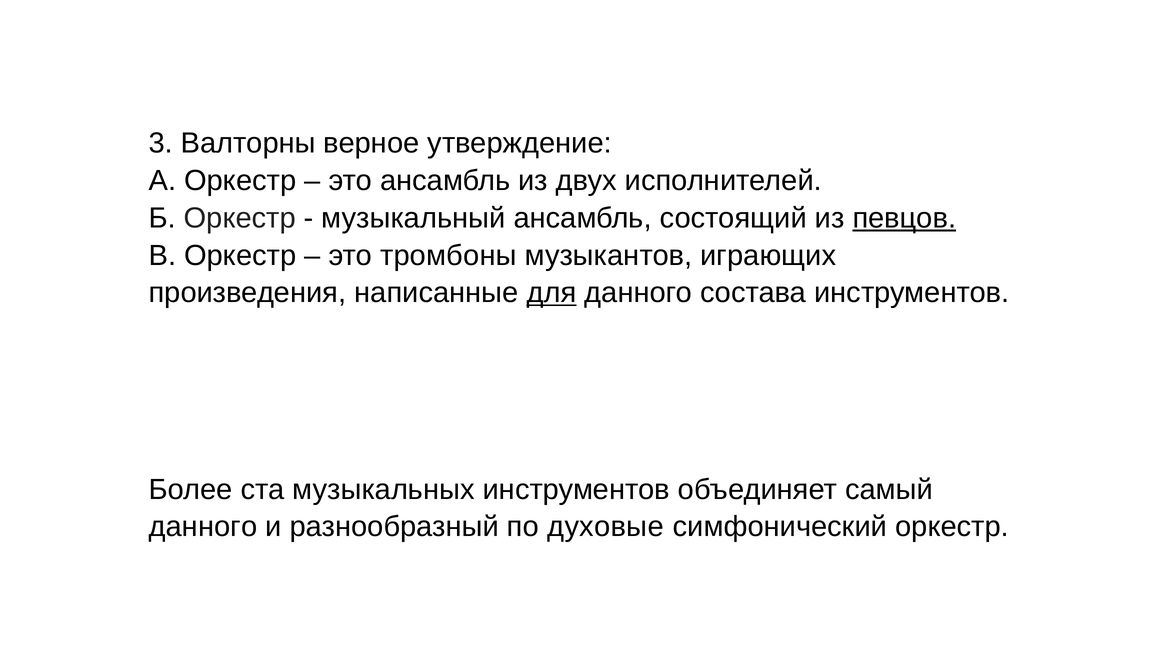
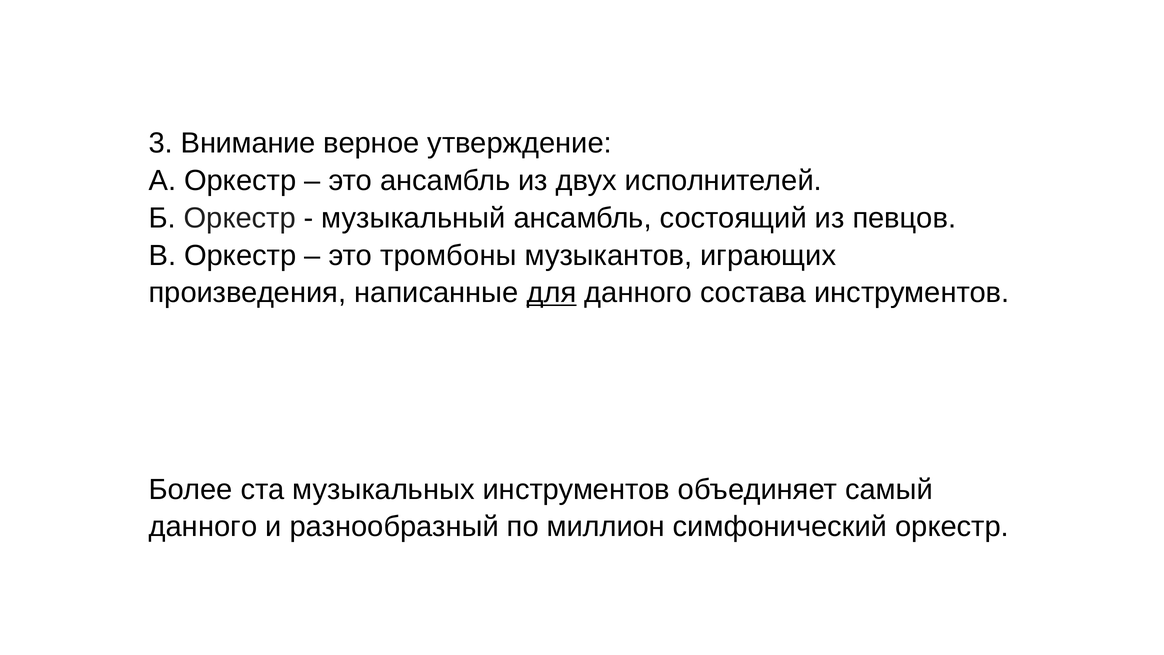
Валторны: Валторны -> Внимание
певцов underline: present -> none
духовые: духовые -> миллион
